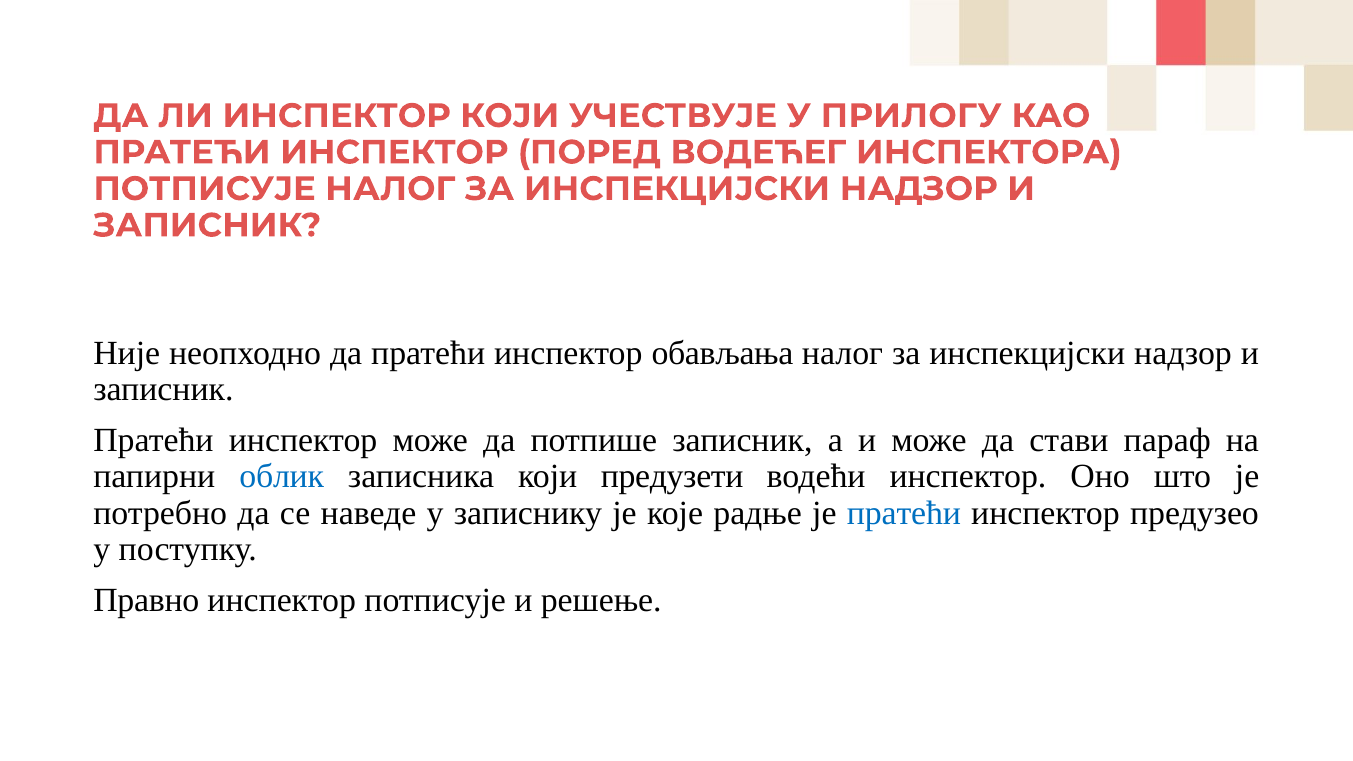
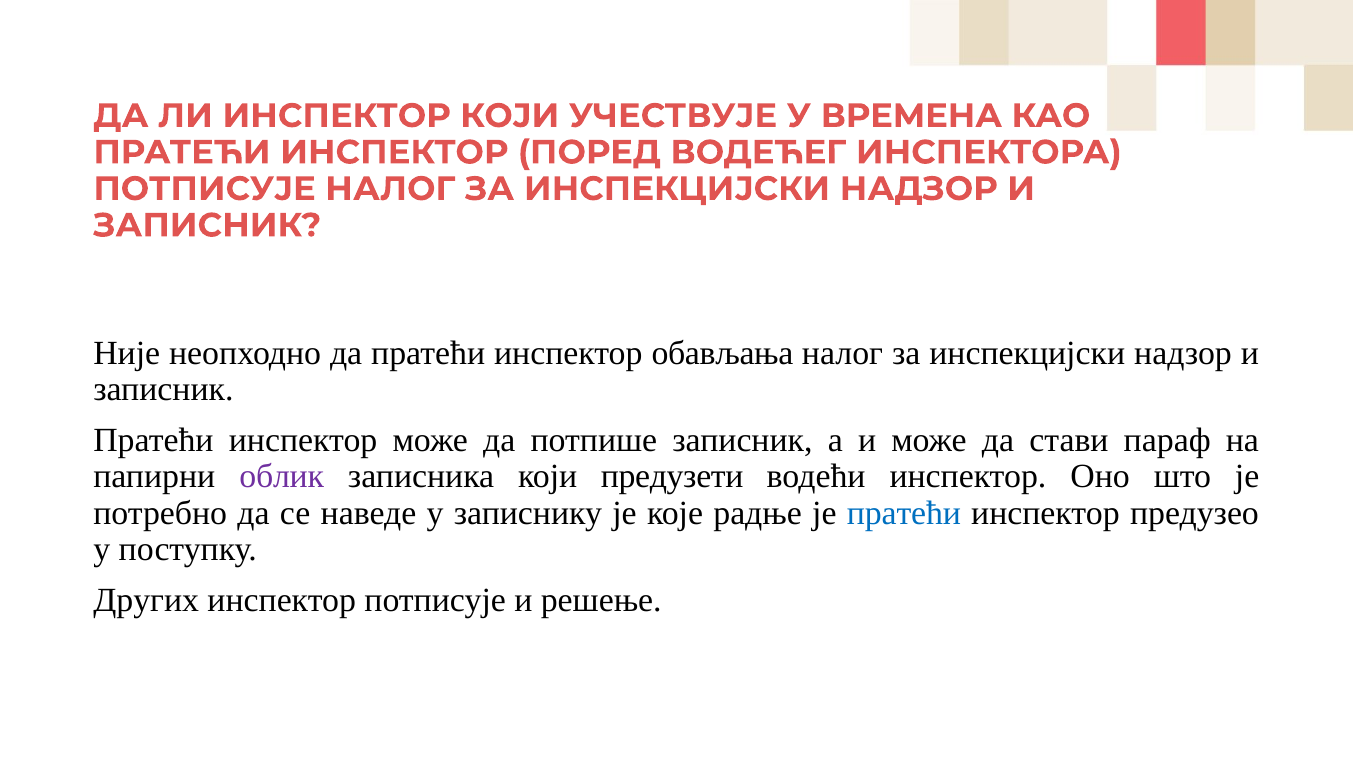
ПРИЛОГУ: ПРИЛОГУ -> ВРЕМЕНА
облик colour: blue -> purple
Правно: Правно -> Других
